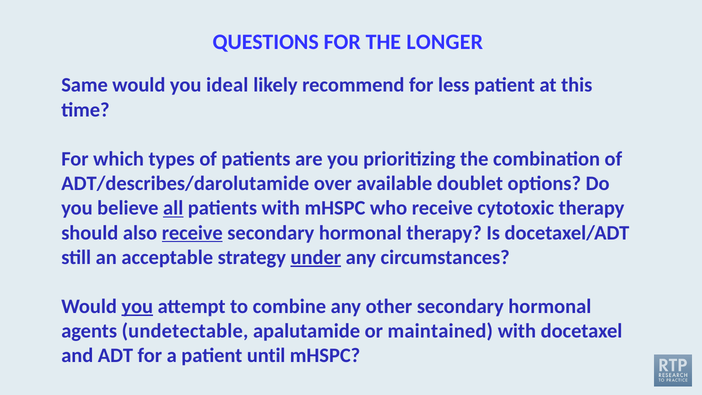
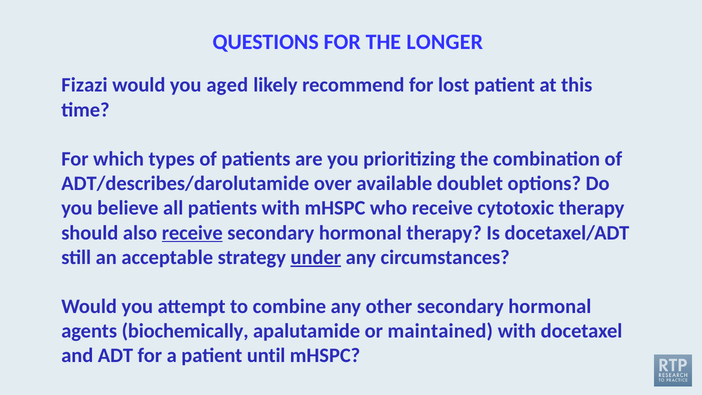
Same: Same -> Fizazi
ideal: ideal -> aged
less: less -> lost
all underline: present -> none
you at (137, 306) underline: present -> none
undetectable: undetectable -> biochemically
